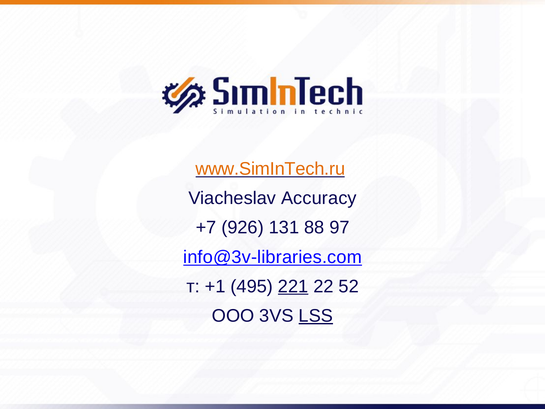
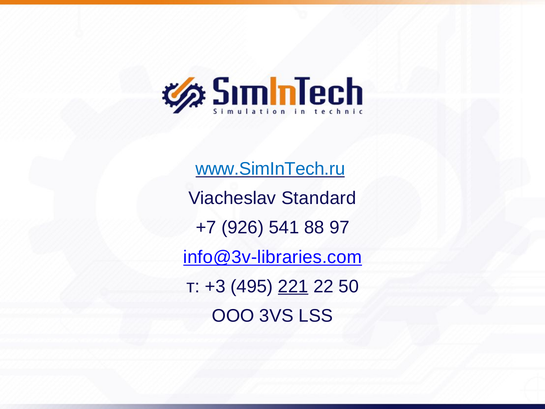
www.SimInTech.ru colour: orange -> blue
Accuracy: Accuracy -> Standard
131: 131 -> 541
+1: +1 -> +3
52: 52 -> 50
LSS underline: present -> none
